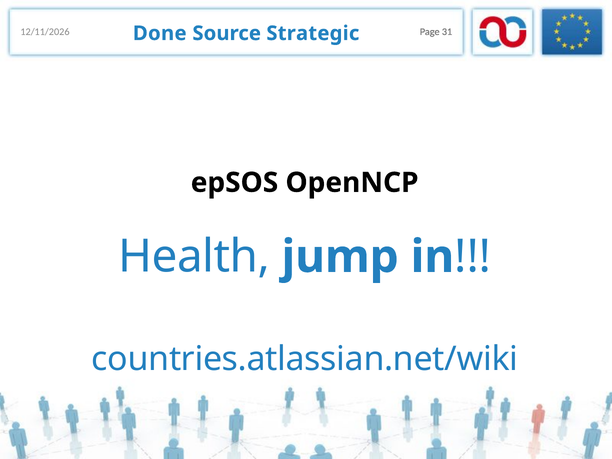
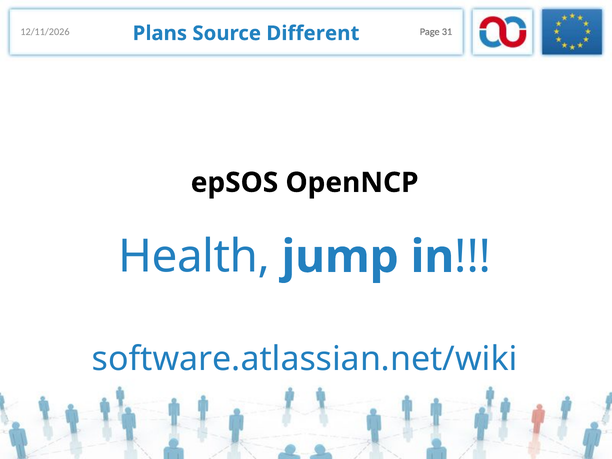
Done: Done -> Plans
Strategic: Strategic -> Different
countries.atlassian.net/wiki: countries.atlassian.net/wiki -> software.atlassian.net/wiki
